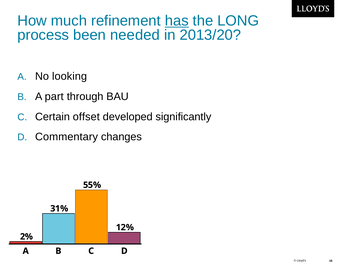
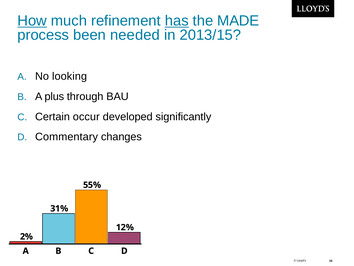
How underline: none -> present
LONG: LONG -> MADE
2013/20: 2013/20 -> 2013/15
part: part -> plus
offset: offset -> occur
